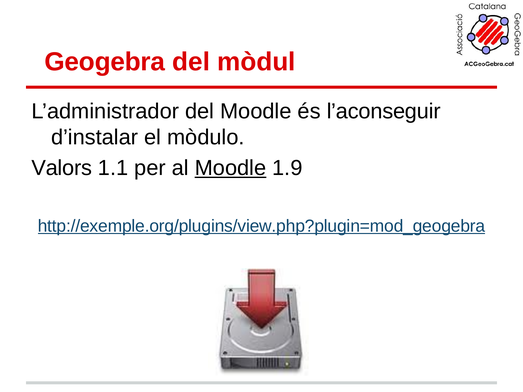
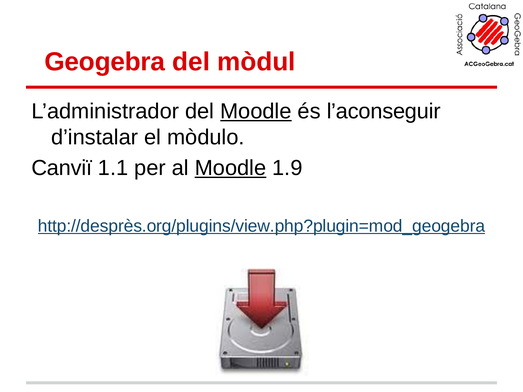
Moodle at (256, 111) underline: none -> present
Valors: Valors -> Canviï
http://exemple.org/plugins/view.php?plugin=mod_geogebra: http://exemple.org/plugins/view.php?plugin=mod_geogebra -> http://desprès.org/plugins/view.php?plugin=mod_geogebra
